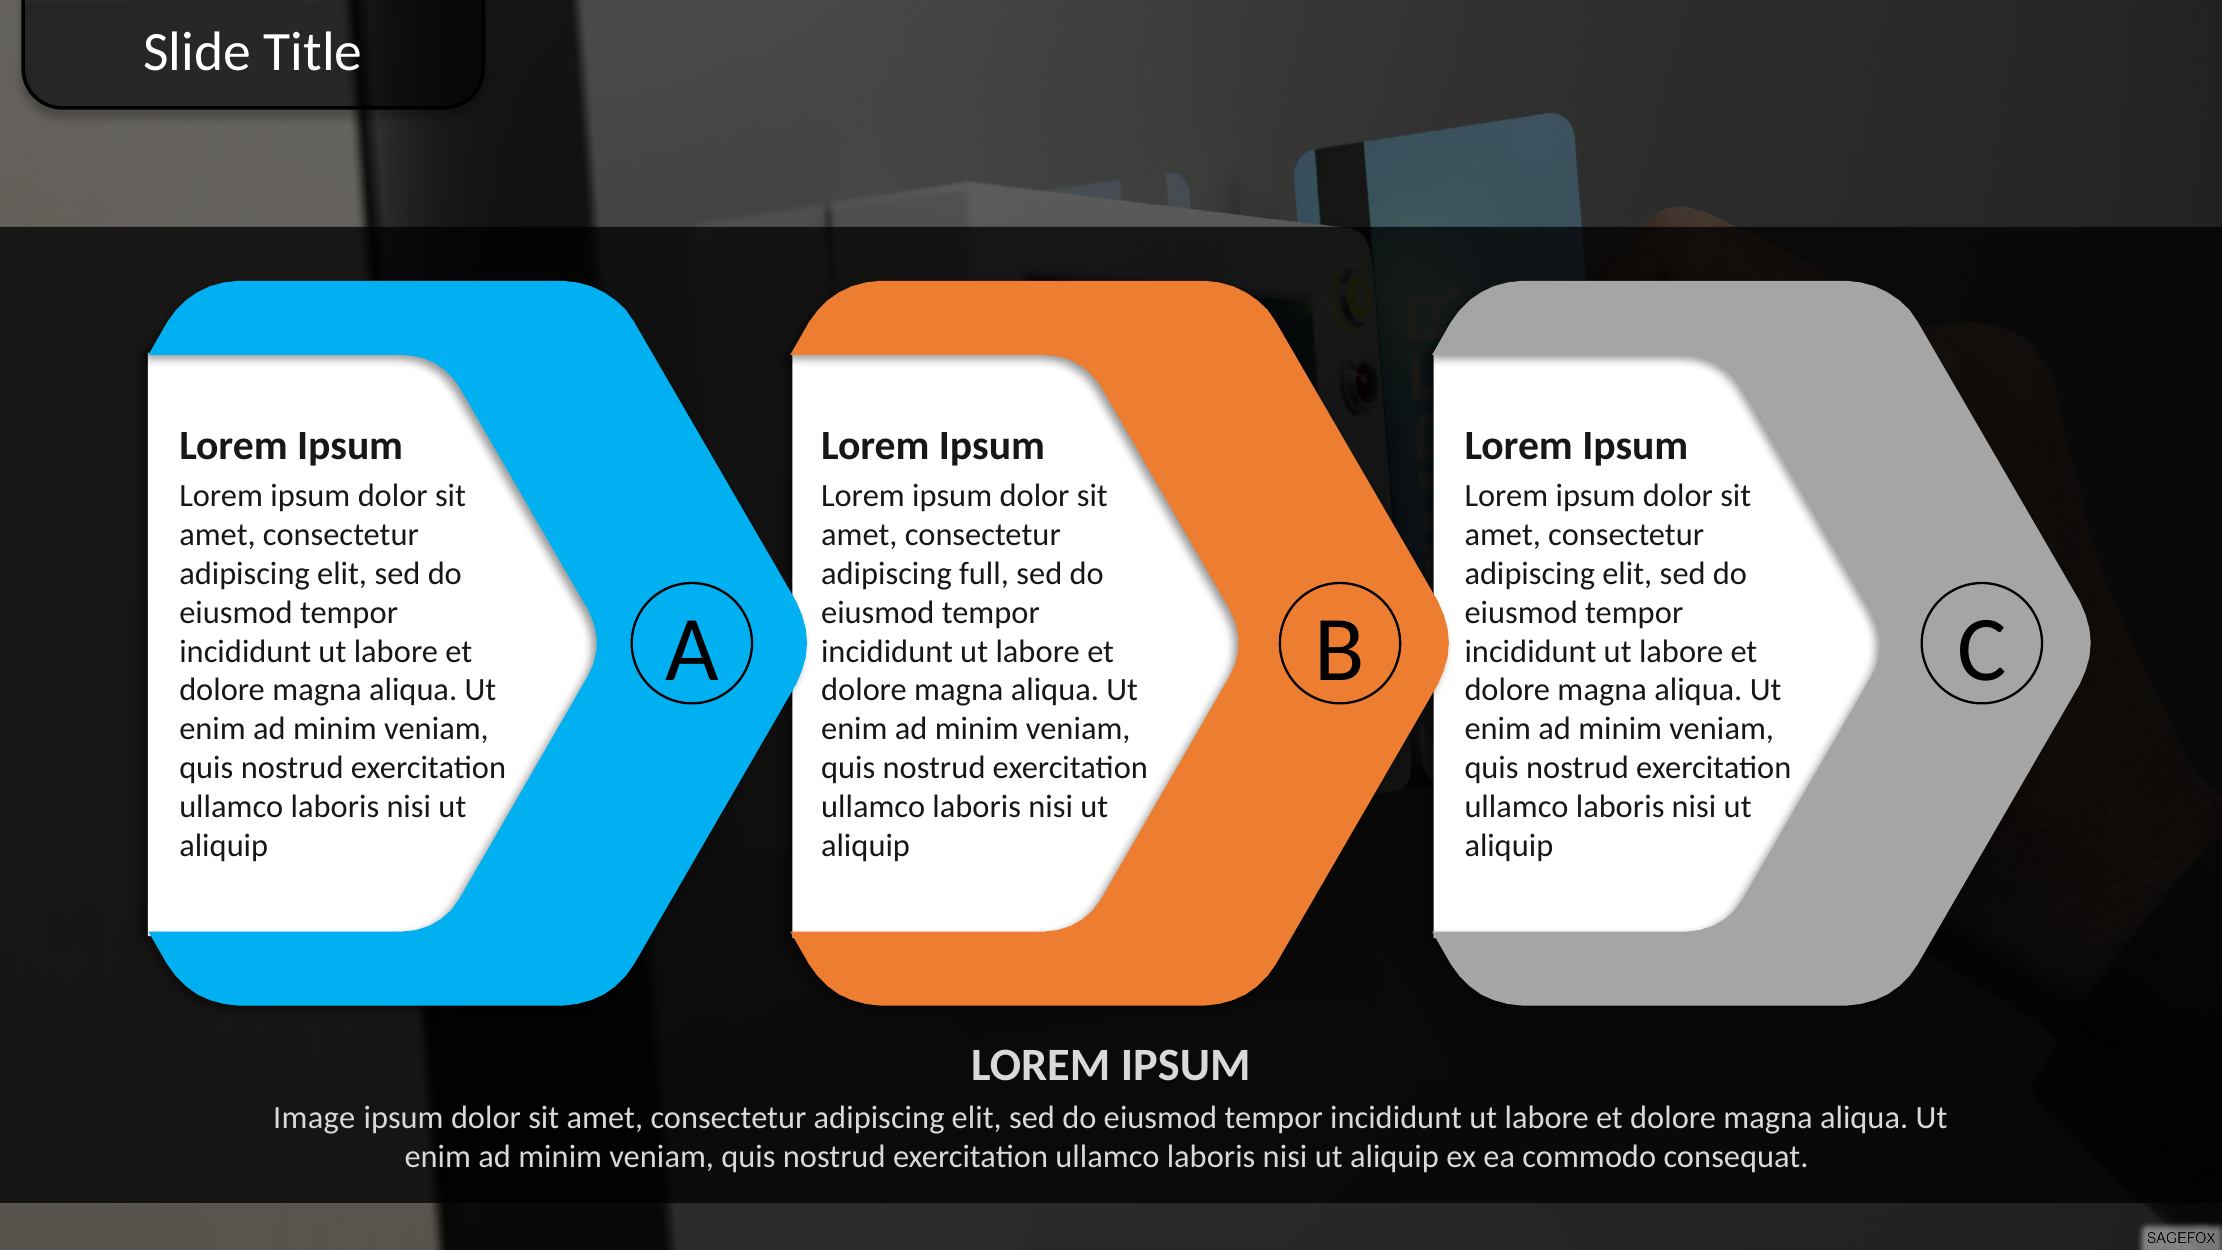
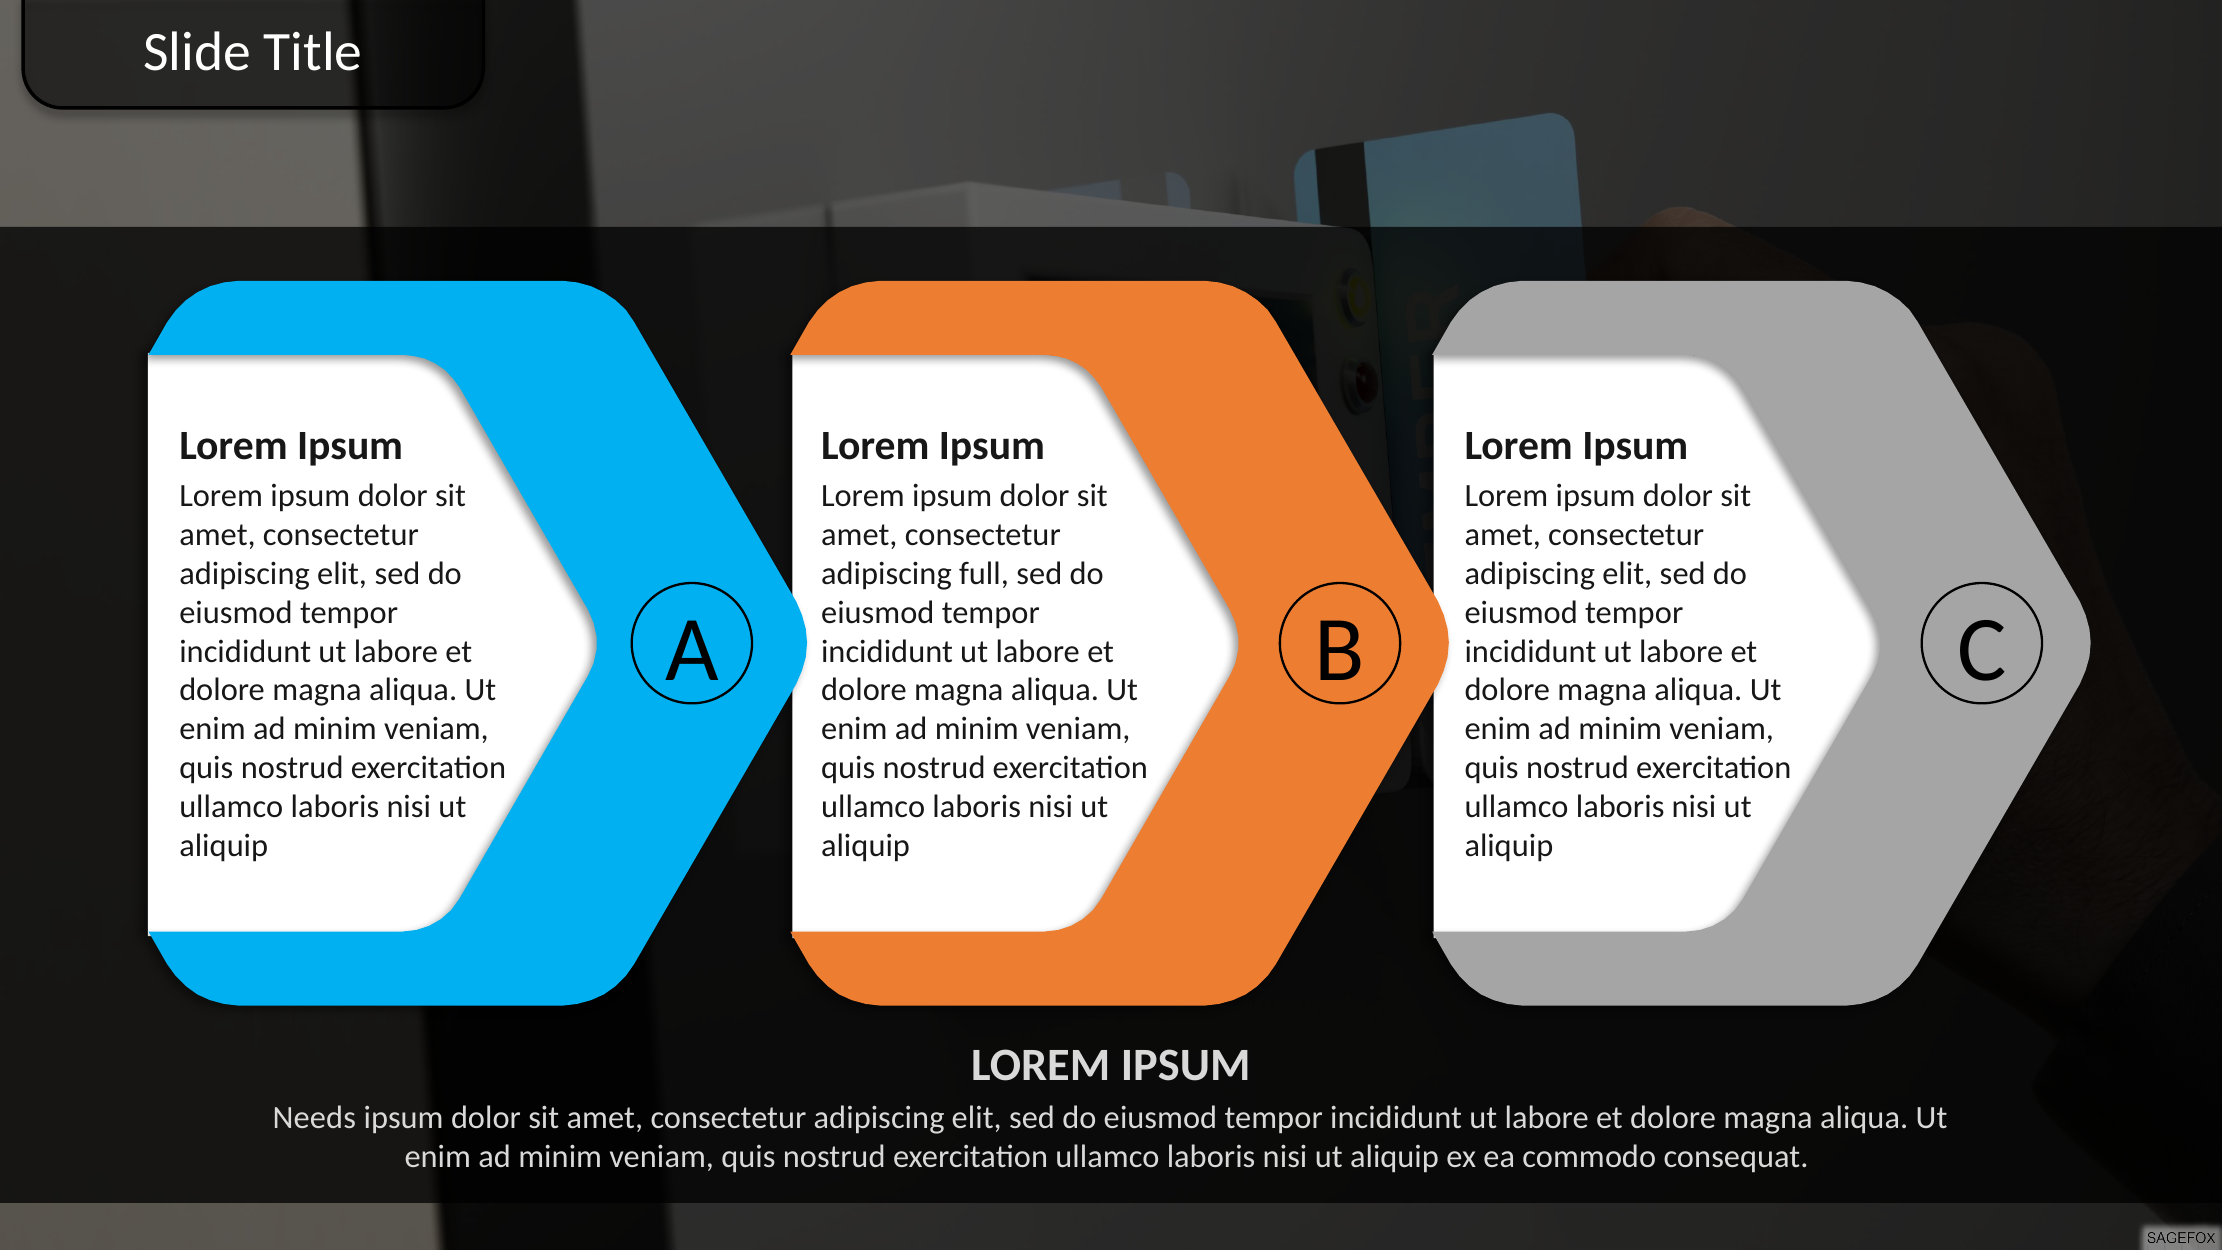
Image: Image -> Needs
